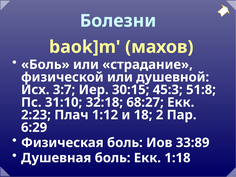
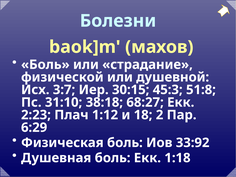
32:18: 32:18 -> 38:18
33:89: 33:89 -> 33:92
